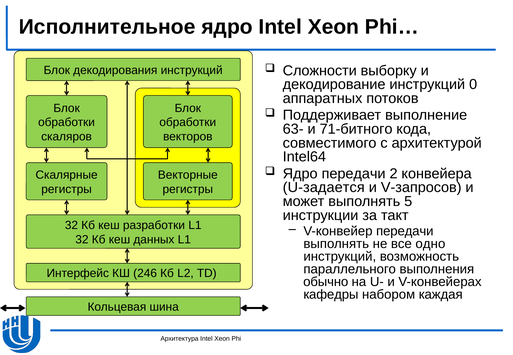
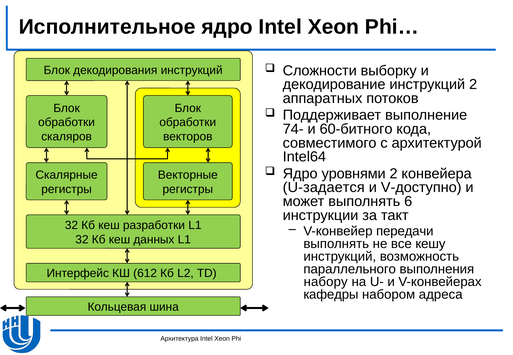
инструкций 0: 0 -> 2
63-: 63- -> 74-
71-битного: 71-битного -> 60-битного
Ядро передачи: передачи -> уровнями
V-запросов: V-запросов -> V-доступно
5: 5 -> 6
одно: одно -> кешу
246: 246 -> 612
обычно: обычно -> набору
каждая: каждая -> адреса
